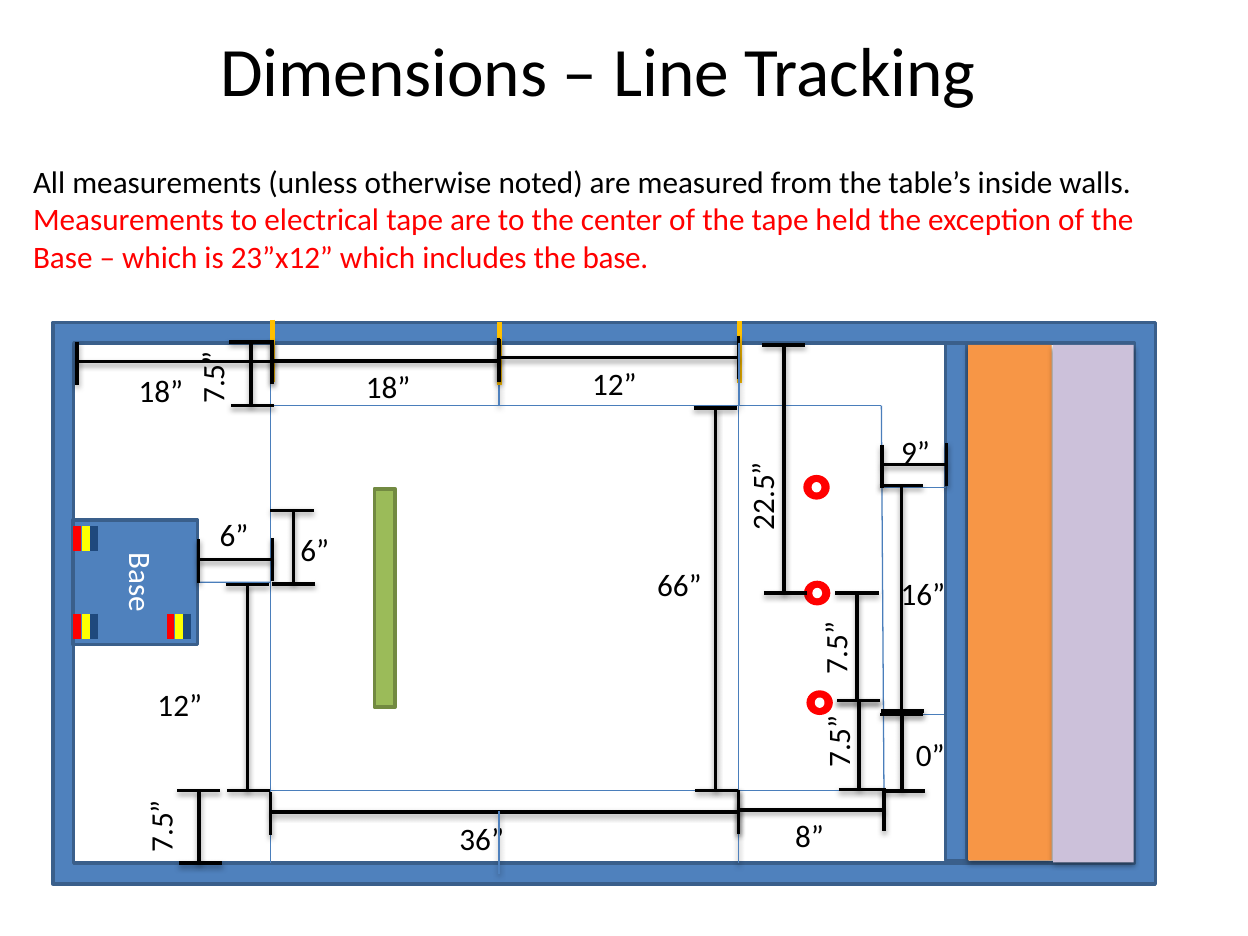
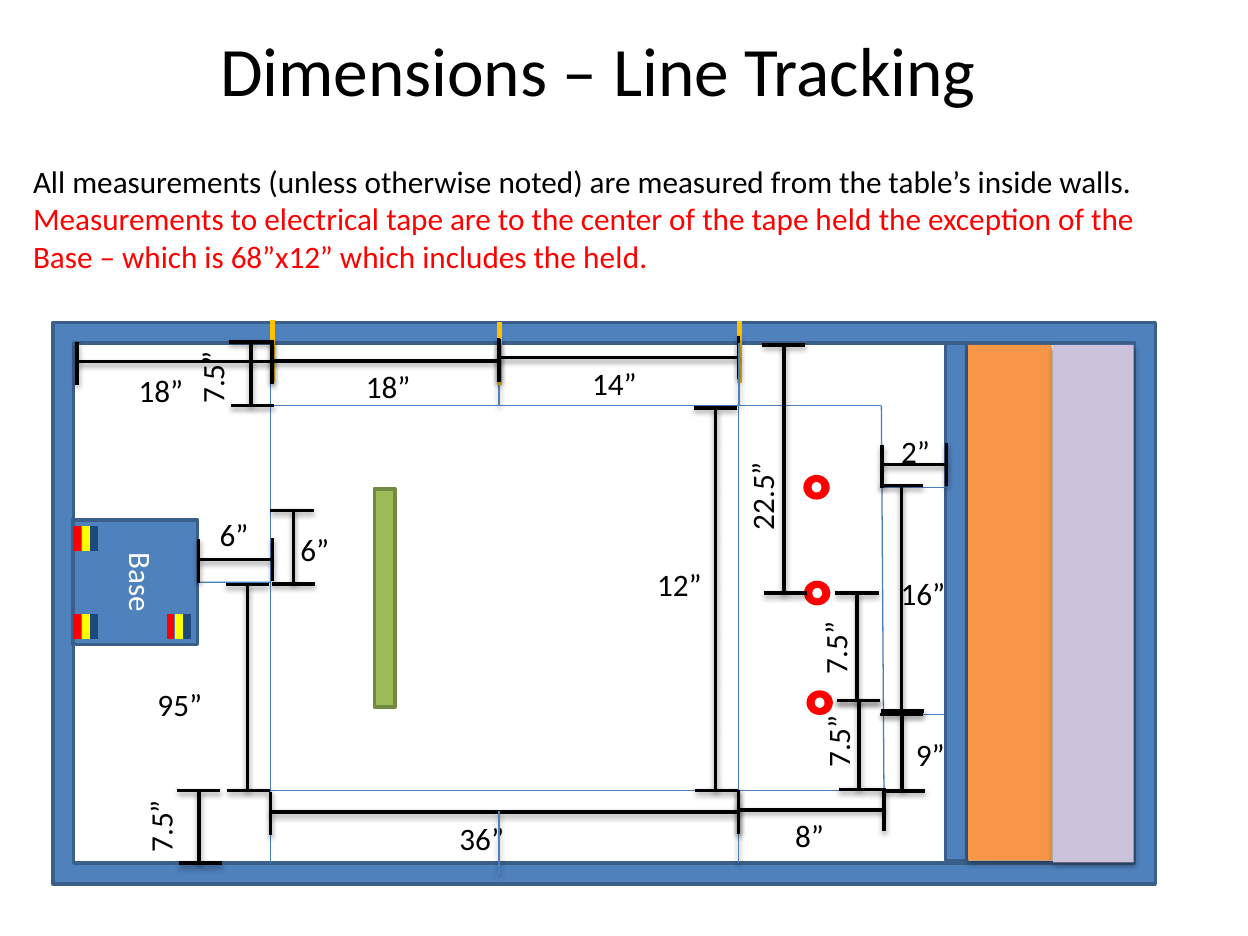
23”x12: 23”x12 -> 68”x12
includes the base: base -> held
18 12: 12 -> 14
9 at (915, 453): 9 -> 2
66: 66 -> 12
12 at (180, 706): 12 -> 95
0: 0 -> 9
